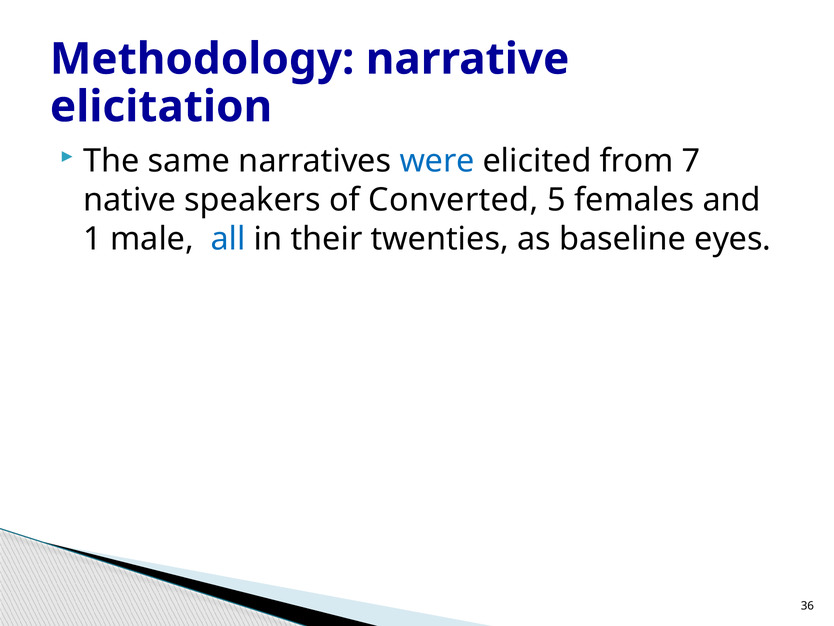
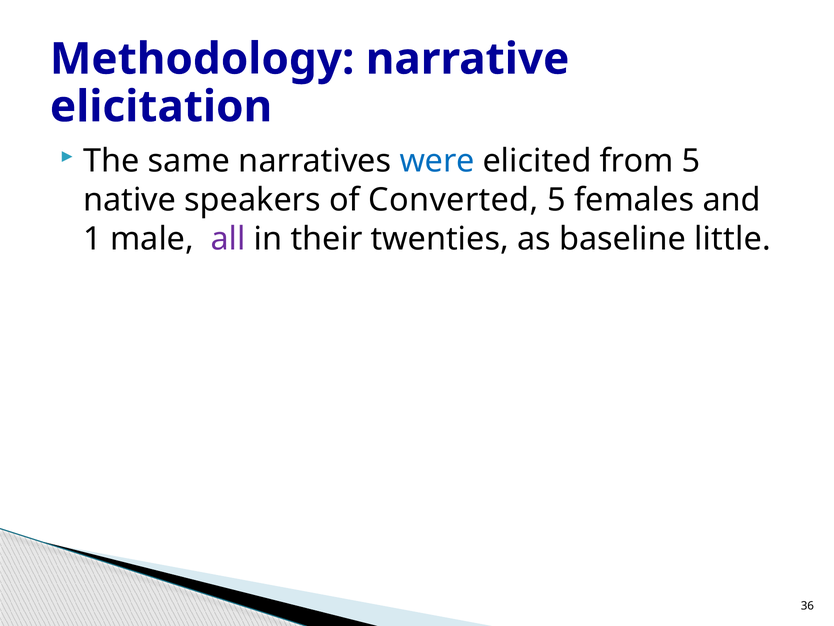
from 7: 7 -> 5
all colour: blue -> purple
eyes: eyes -> little
